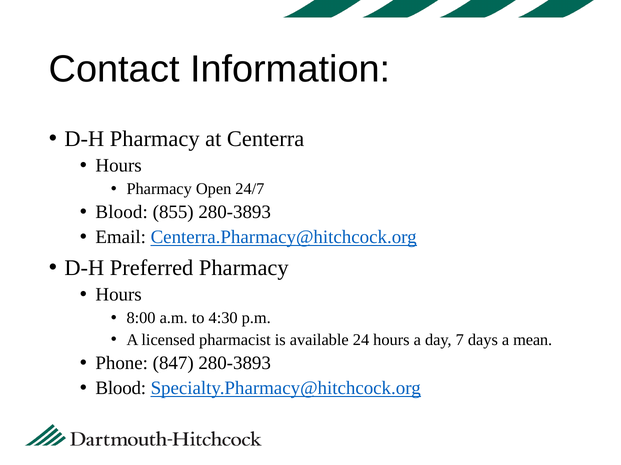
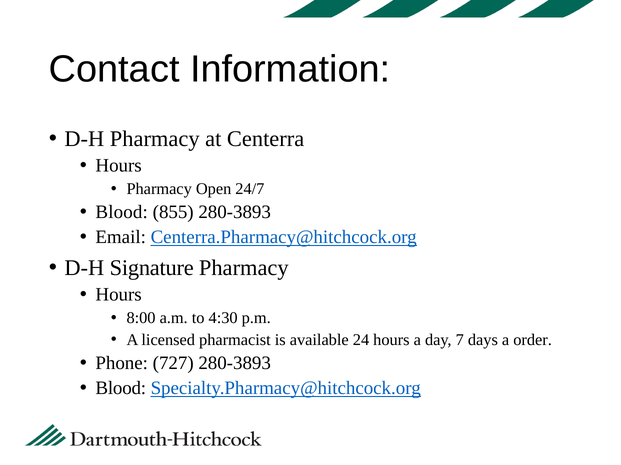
Preferred: Preferred -> Signature
mean: mean -> order
847: 847 -> 727
